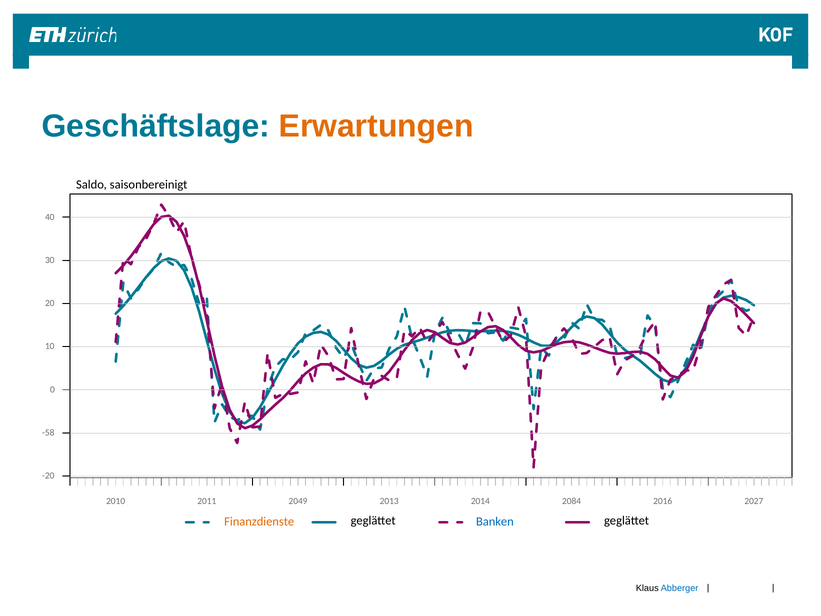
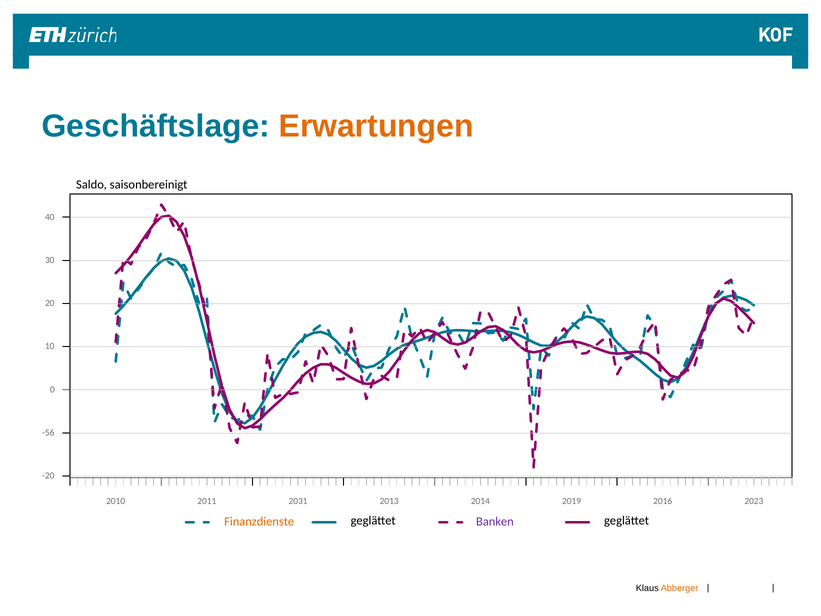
-58: -58 -> -56
2049: 2049 -> 2031
2084: 2084 -> 2019
2027: 2027 -> 2023
Banken colour: blue -> purple
Abberger colour: blue -> orange
